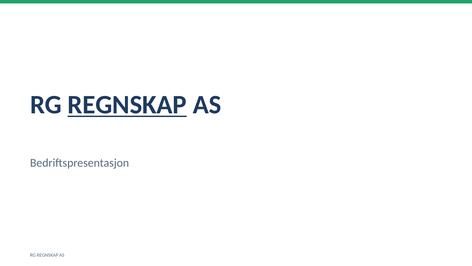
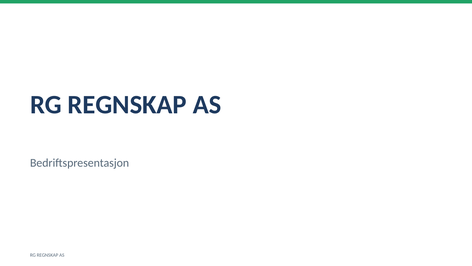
REGNSKAP at (127, 105) underline: present -> none
